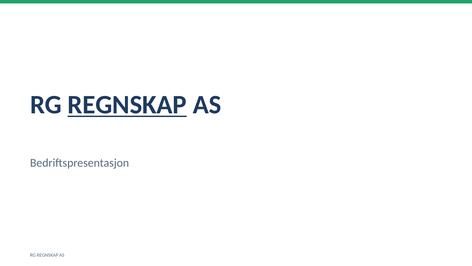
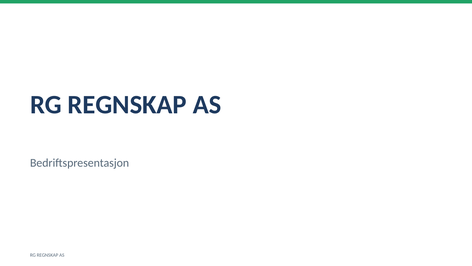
REGNSKAP at (127, 105) underline: present -> none
